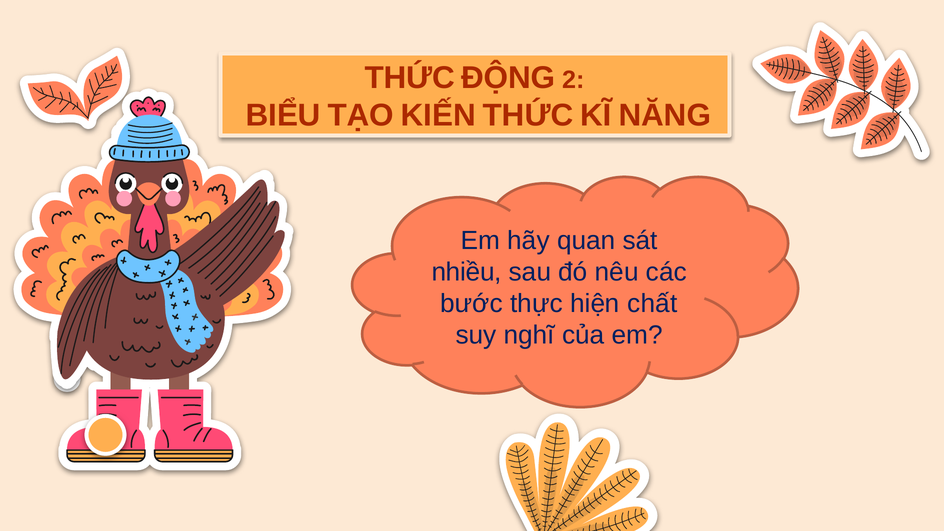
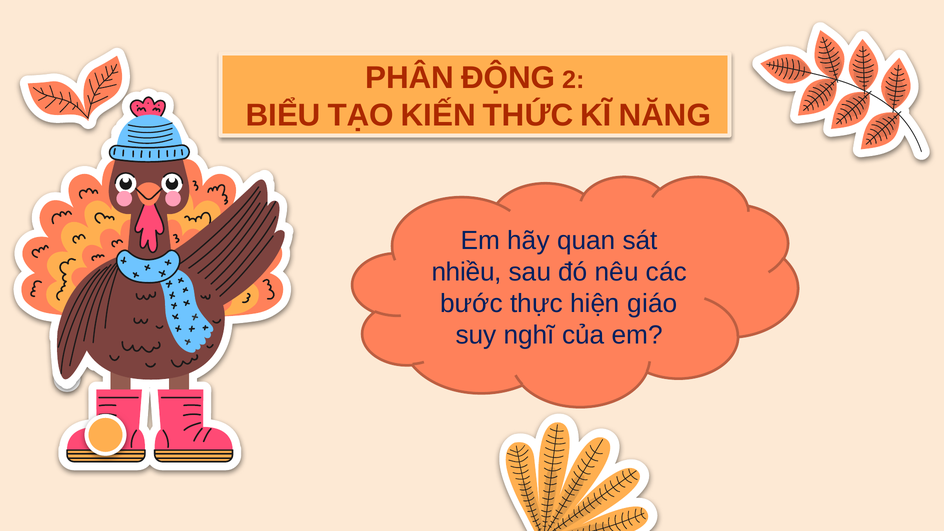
THỨC at (410, 78): THỨC -> PHÂN
chất: chất -> giáo
